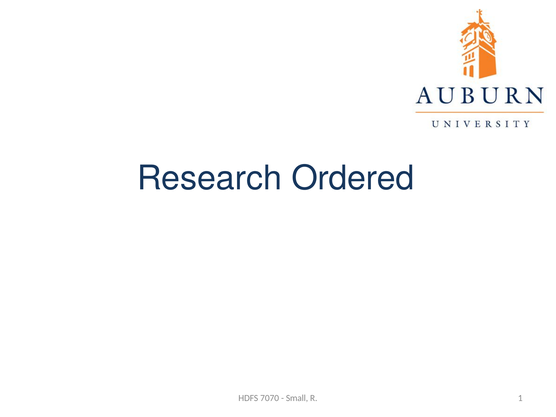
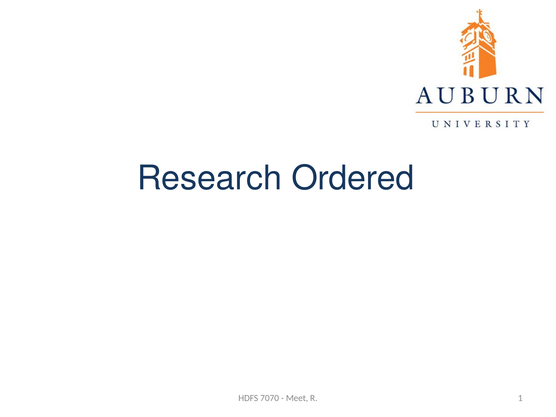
Small: Small -> Meet
